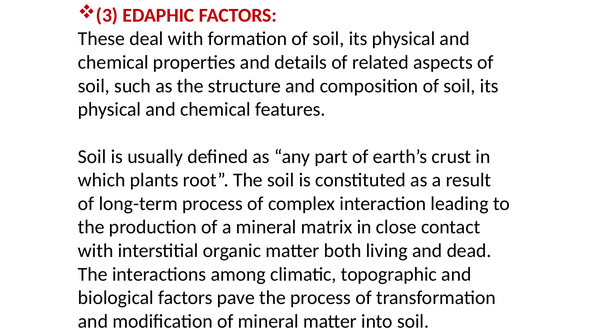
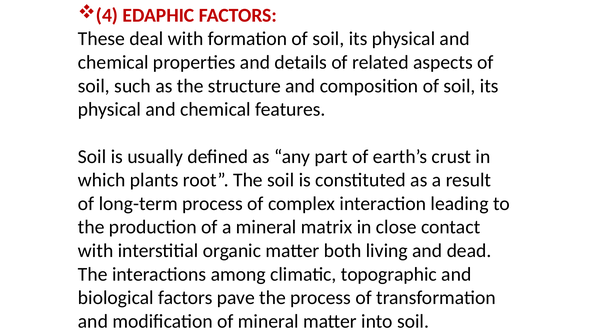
3: 3 -> 4
